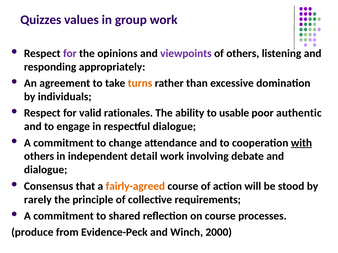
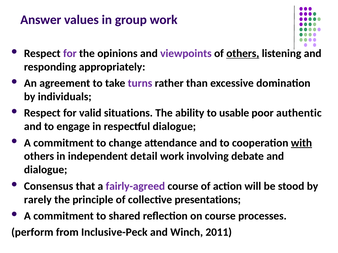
Quizzes: Quizzes -> Answer
others at (243, 53) underline: none -> present
turns colour: orange -> purple
rationales: rationales -> situations
fairly-agreed colour: orange -> purple
requirements: requirements -> presentations
produce: produce -> perform
Evidence-Peck: Evidence-Peck -> Inclusive-Peck
2000: 2000 -> 2011
